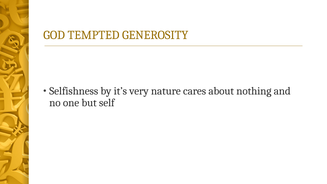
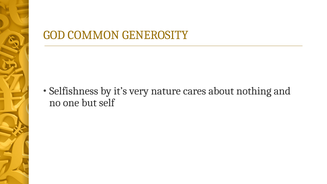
TEMPTED: TEMPTED -> COMMON
